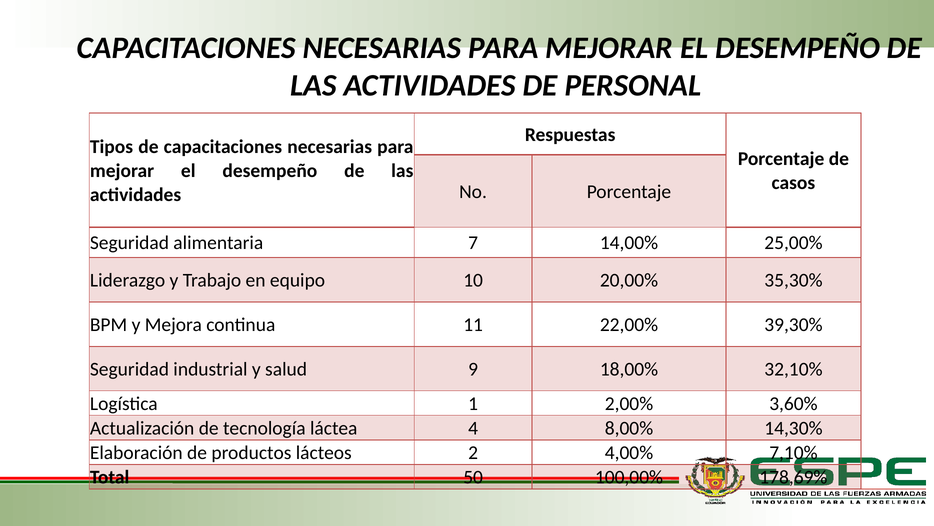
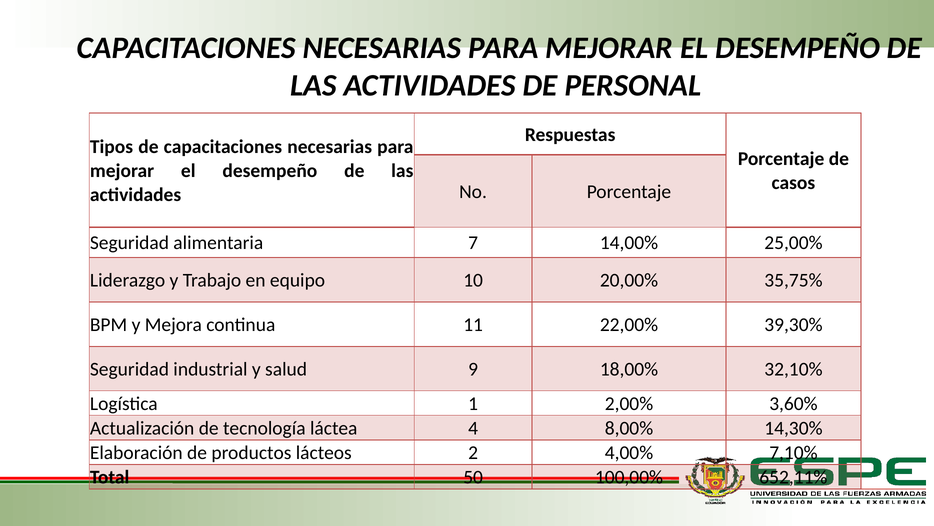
35,30%: 35,30% -> 35,75%
178,69%: 178,69% -> 652,11%
